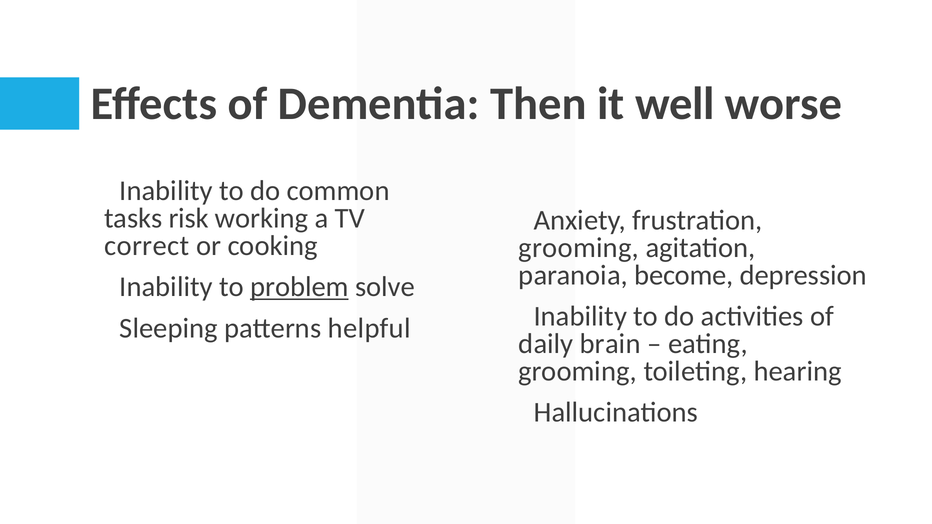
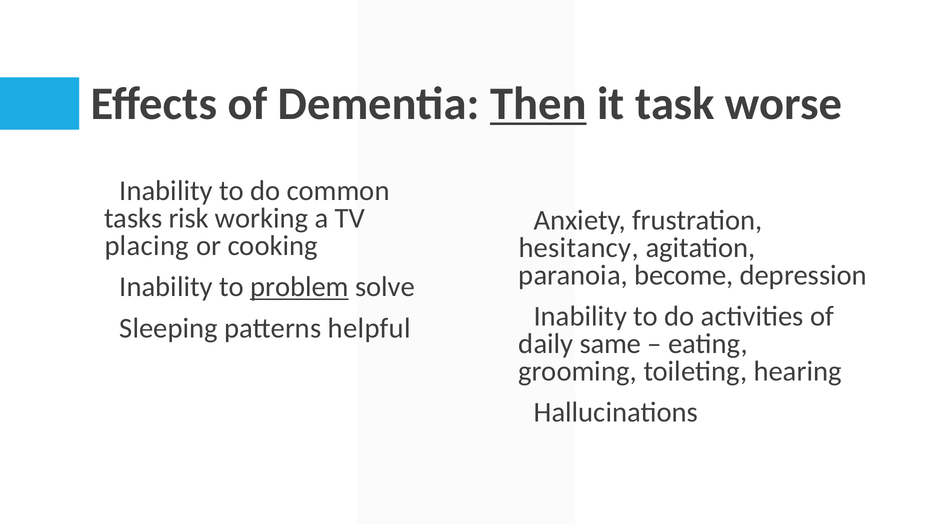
Then underline: none -> present
well: well -> task
correct: correct -> placing
grooming at (579, 248): grooming -> hesitancy
brain: brain -> same
